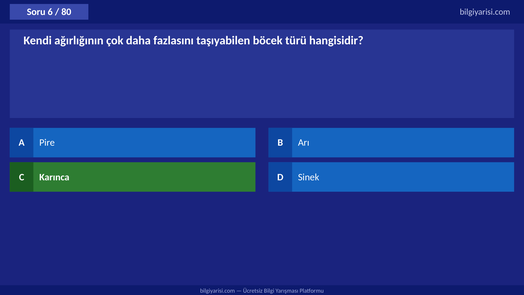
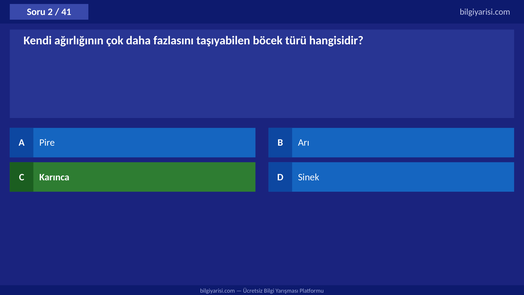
6: 6 -> 2
80: 80 -> 41
